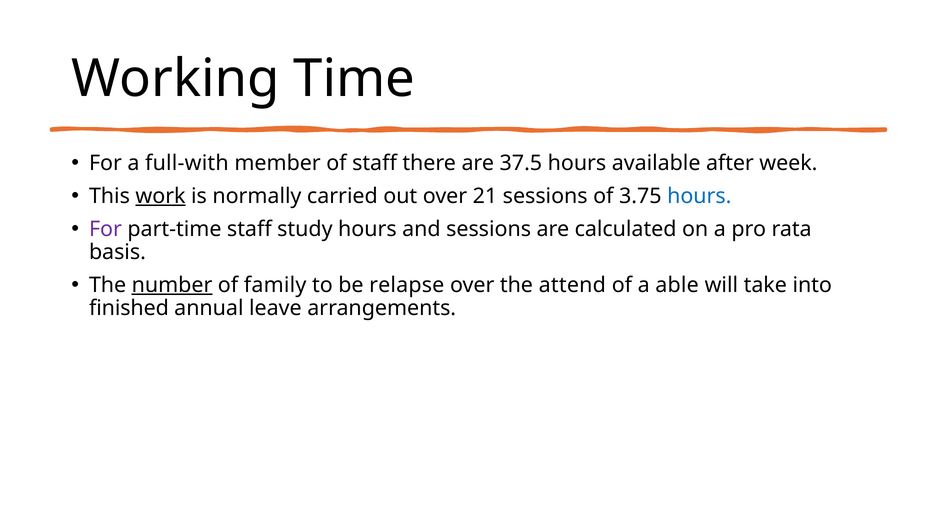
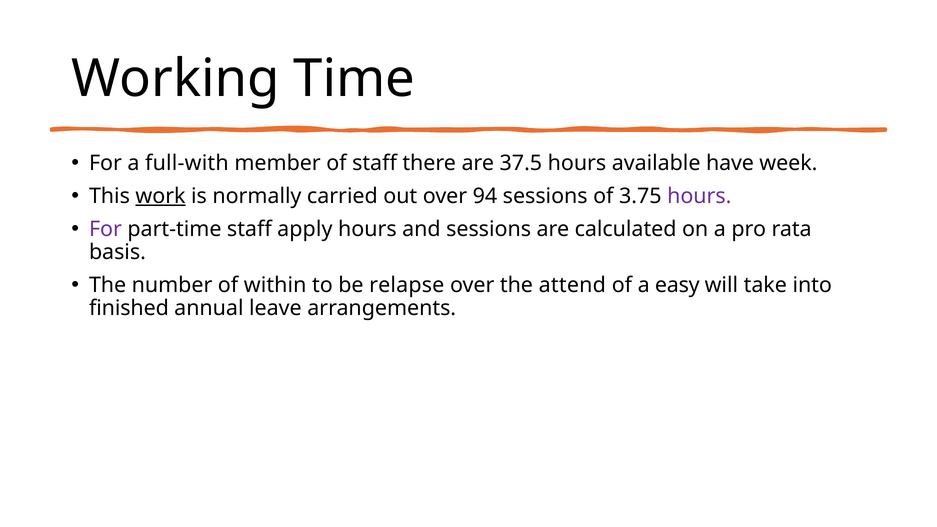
after: after -> have
21: 21 -> 94
hours at (699, 196) colour: blue -> purple
study: study -> apply
number underline: present -> none
family: family -> within
able: able -> easy
